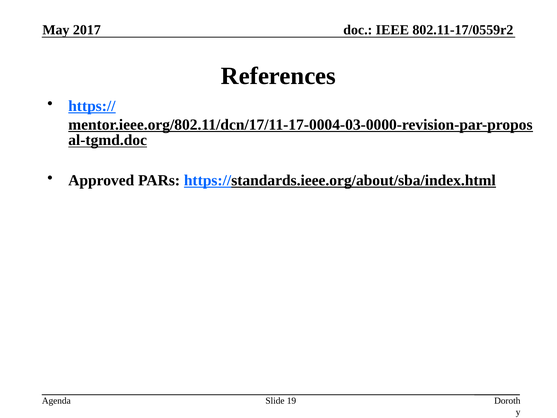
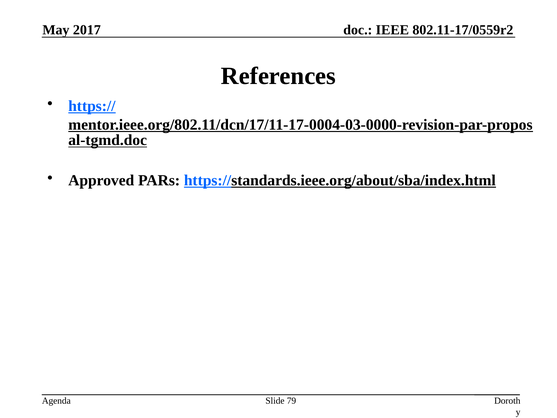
19: 19 -> 79
